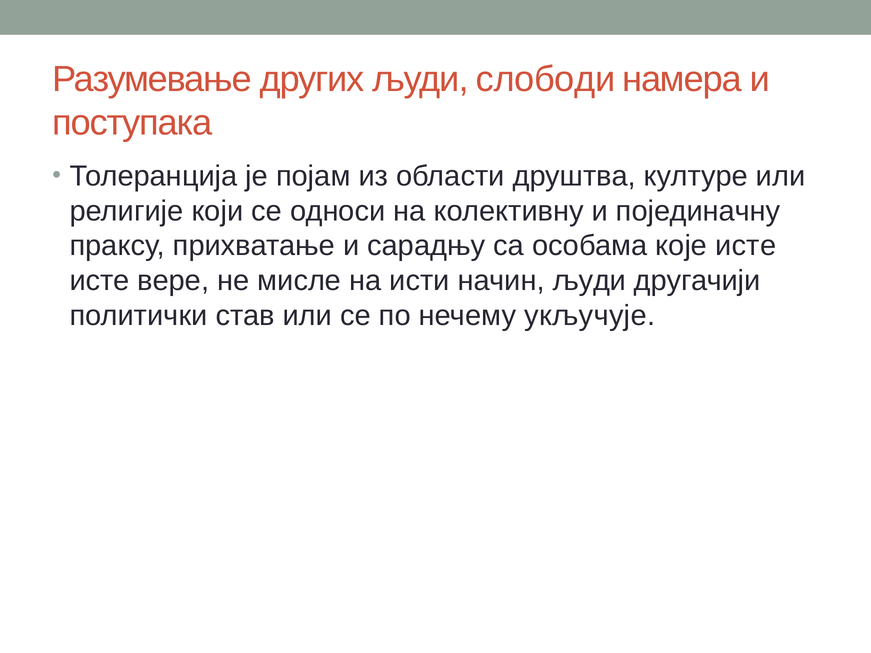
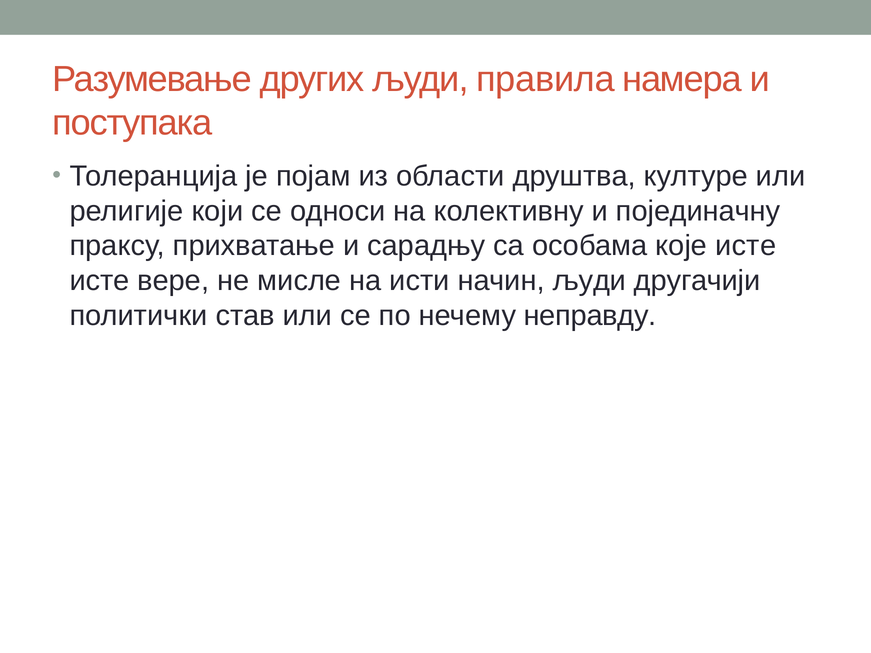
слободи: слободи -> правила
укључује: укључује -> неправду
